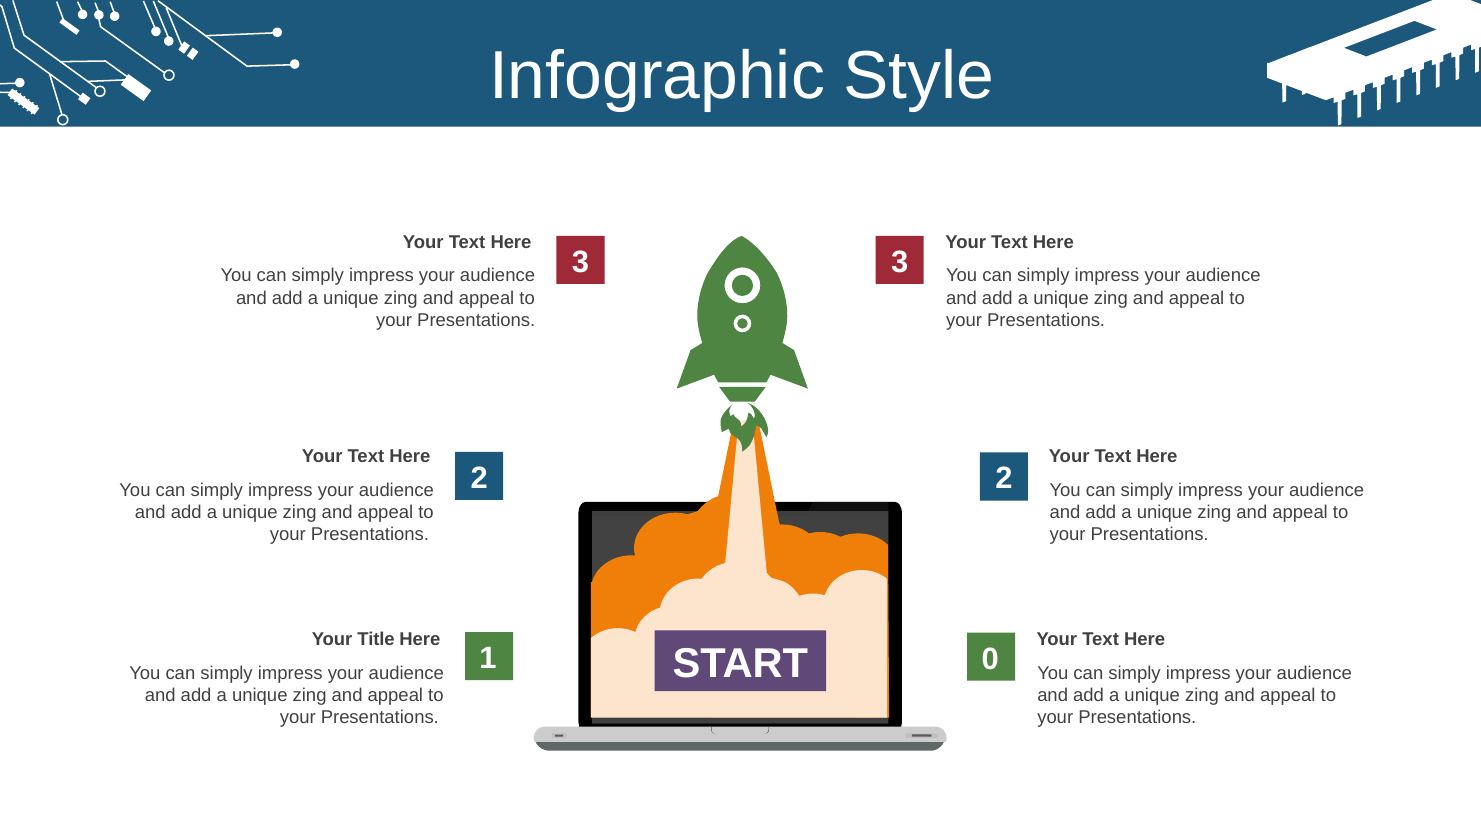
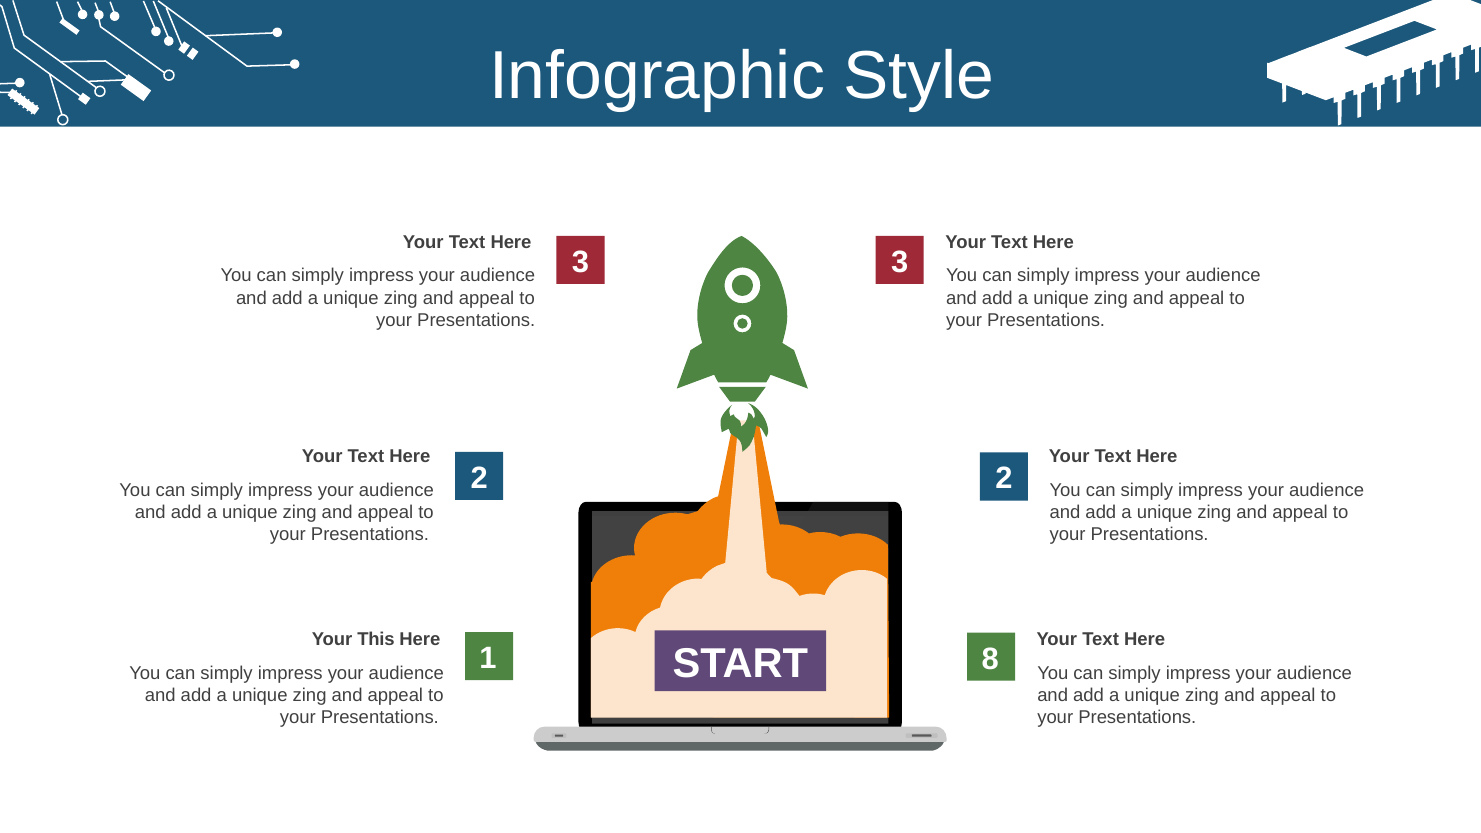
Title: Title -> This
0: 0 -> 8
